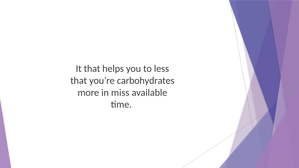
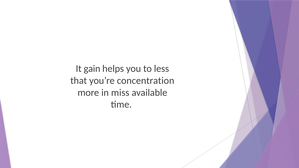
It that: that -> gain
carbohydrates: carbohydrates -> concentration
